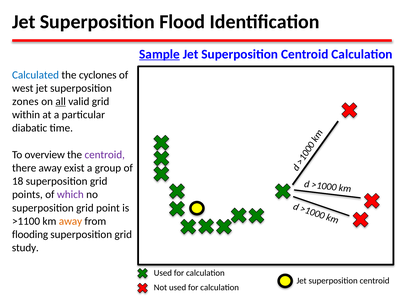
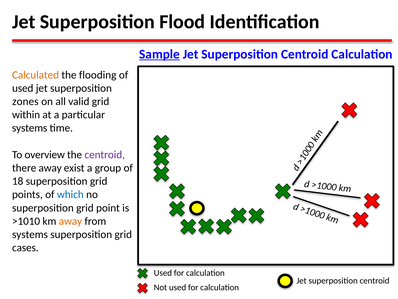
Calculated colour: blue -> orange
cyclones: cyclones -> flooding
west at (23, 88): west -> used
all underline: present -> none
diabatic at (30, 128): diabatic -> systems
which colour: purple -> blue
>1100: >1100 -> >1010
flooding at (30, 234): flooding -> systems
study: study -> cases
